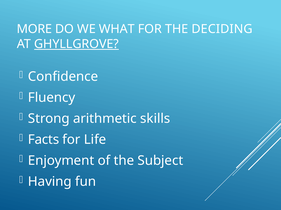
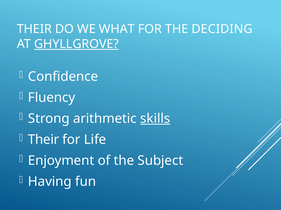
MORE at (34, 29): MORE -> THEIR
skills underline: none -> present
Facts at (44, 140): Facts -> Their
